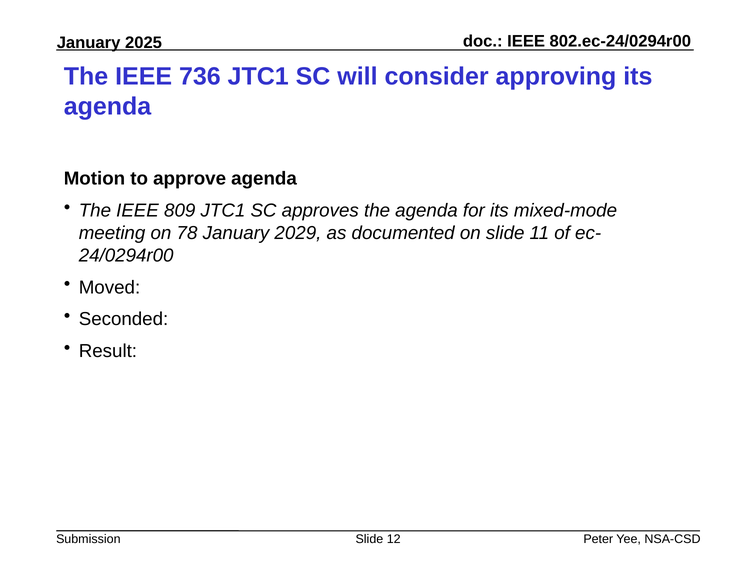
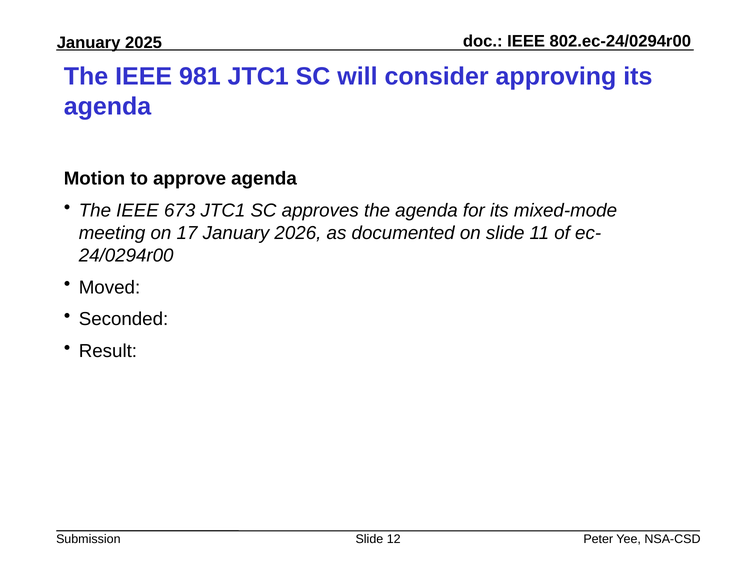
736: 736 -> 981
809: 809 -> 673
78: 78 -> 17
2029: 2029 -> 2026
